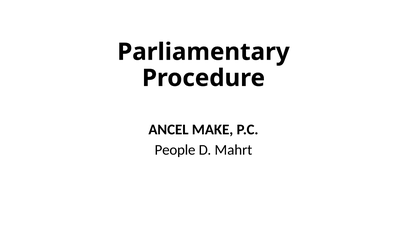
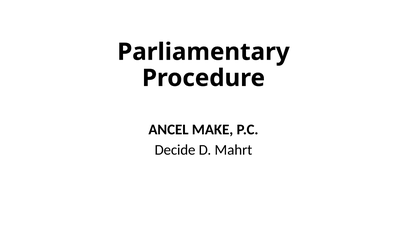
People: People -> Decide
